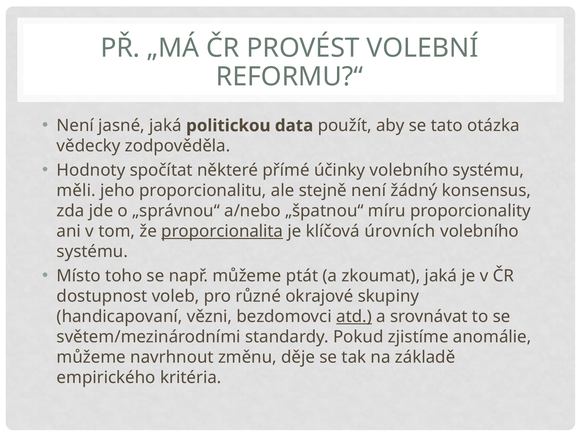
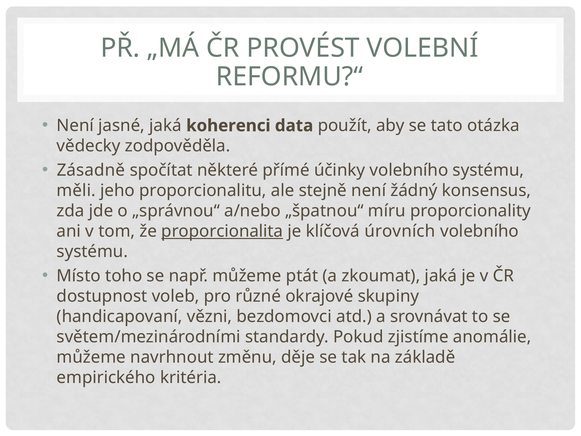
politickou: politickou -> koherenci
Hodnoty: Hodnoty -> Zásadně
atd underline: present -> none
